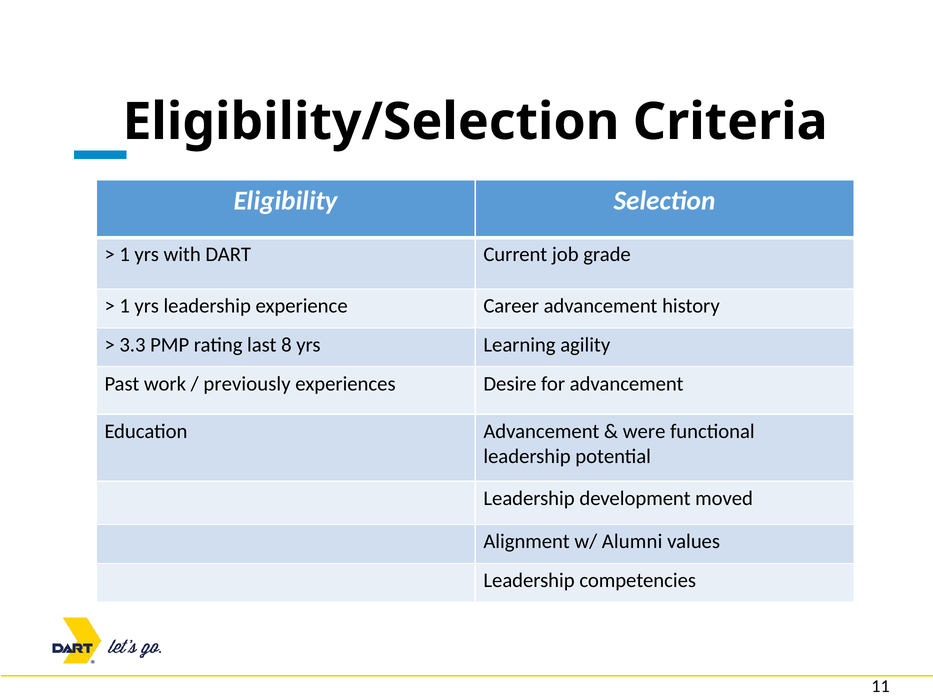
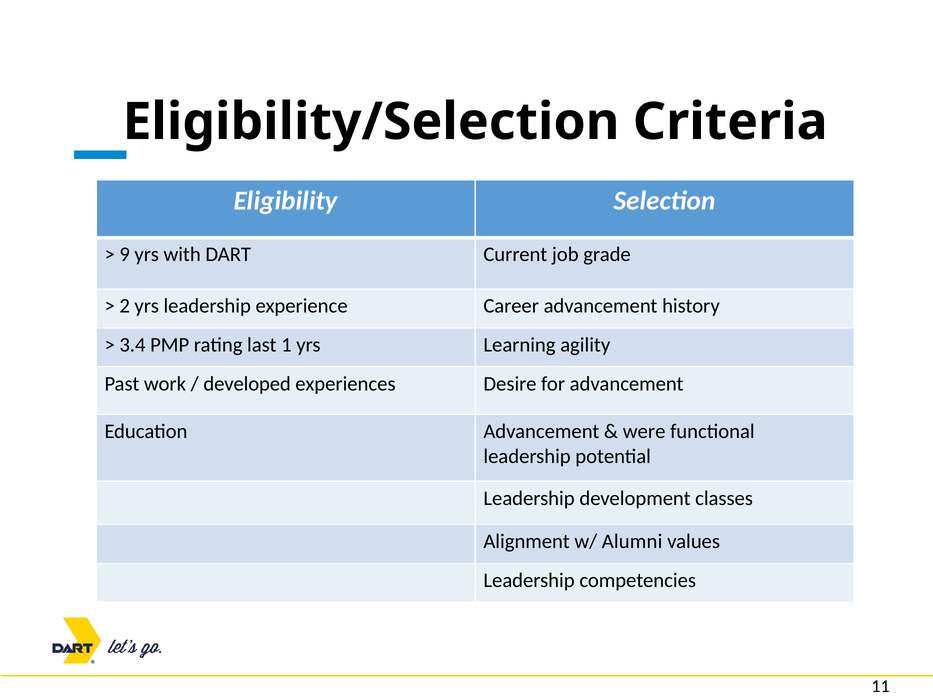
1 at (125, 255): 1 -> 9
1 at (125, 306): 1 -> 2
3.3: 3.3 -> 3.4
8: 8 -> 1
previously: previously -> developed
moved: moved -> classes
